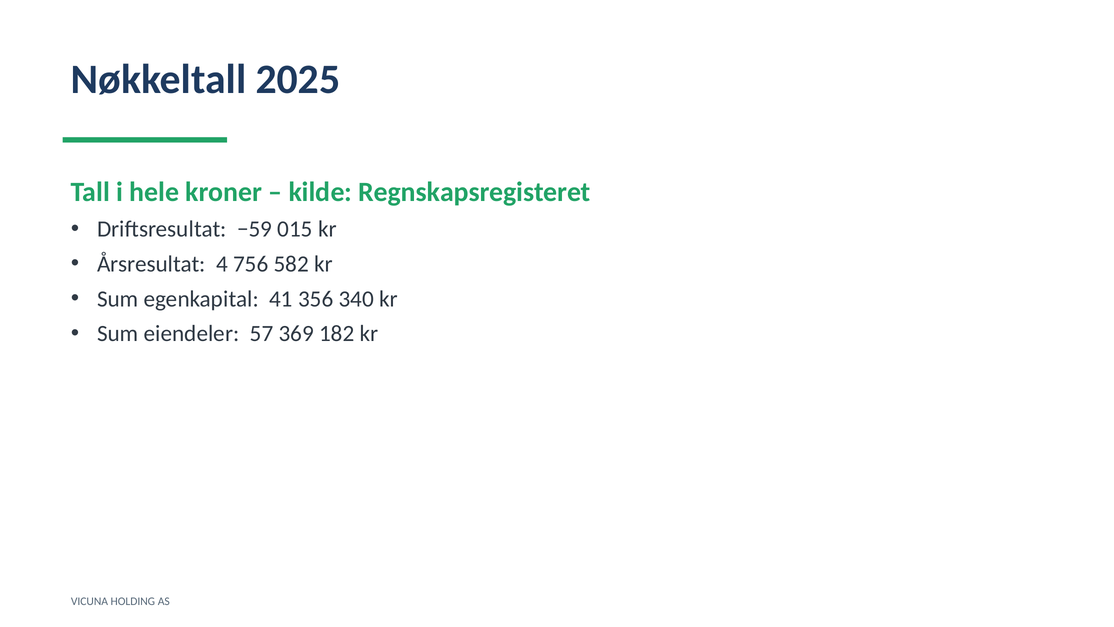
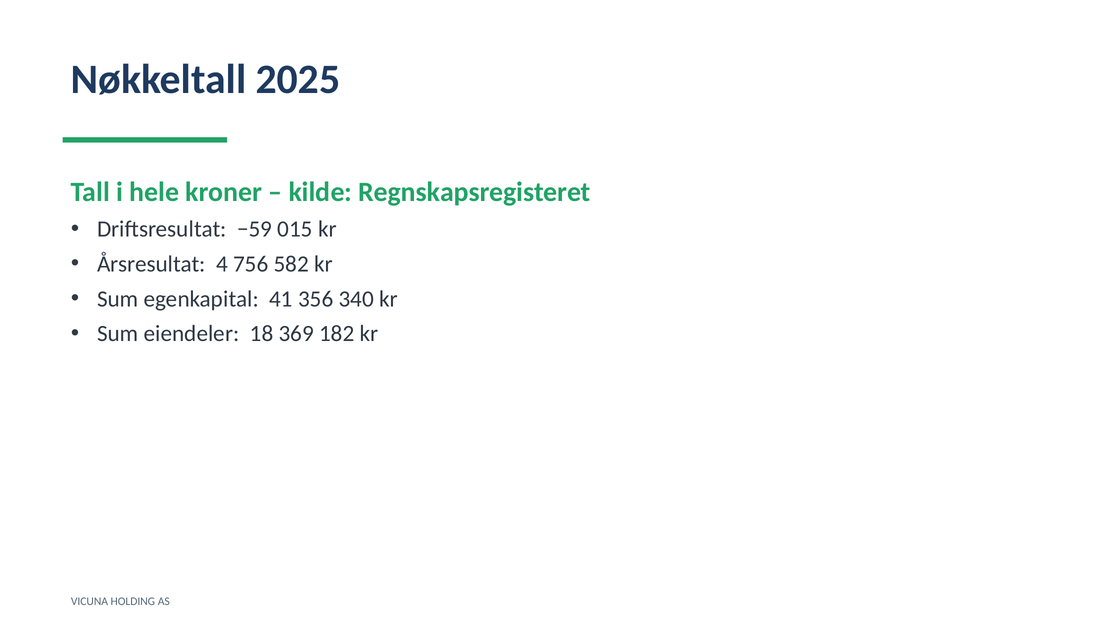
57: 57 -> 18
